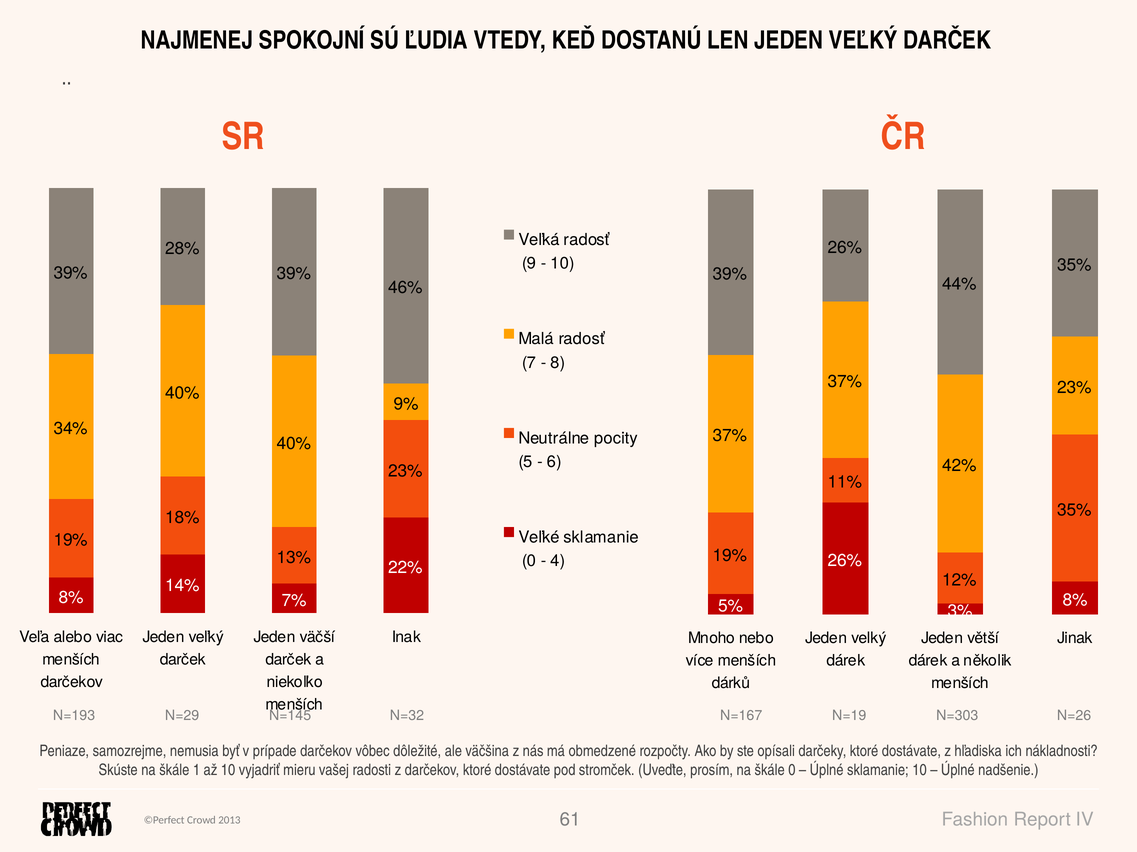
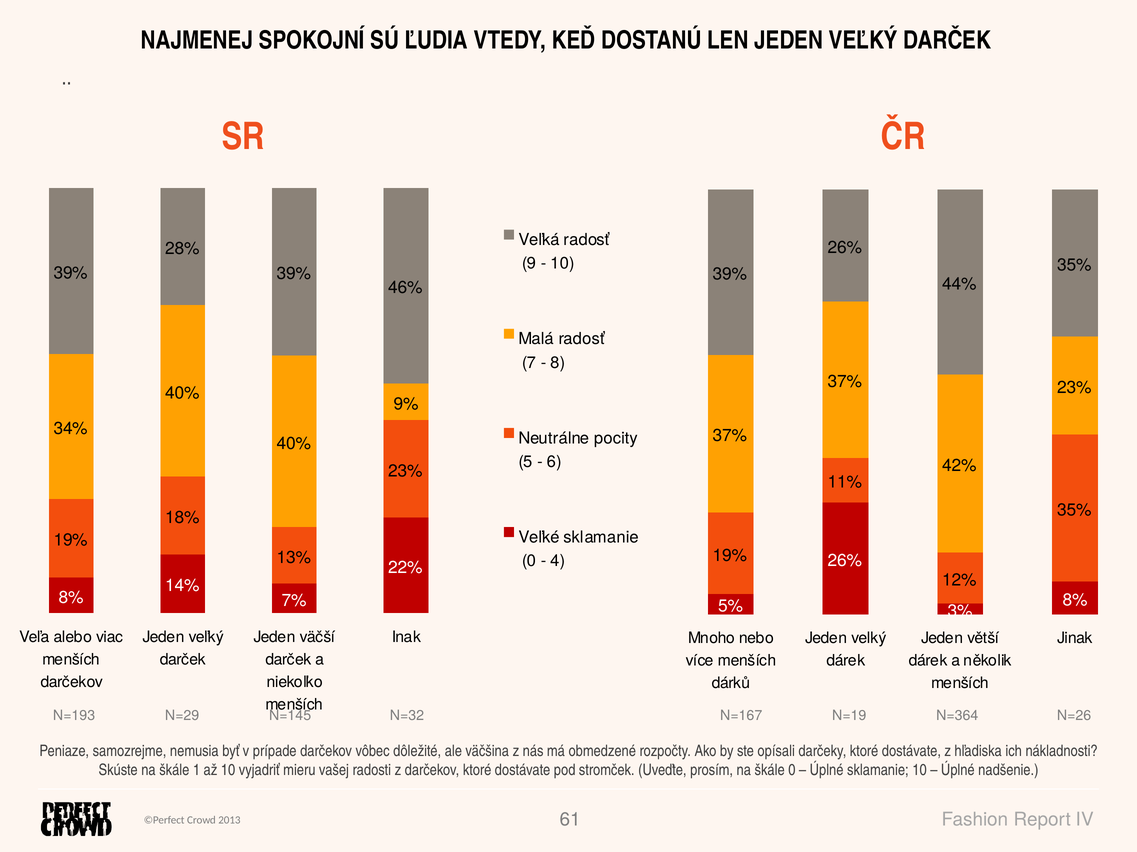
N=303: N=303 -> N=364
